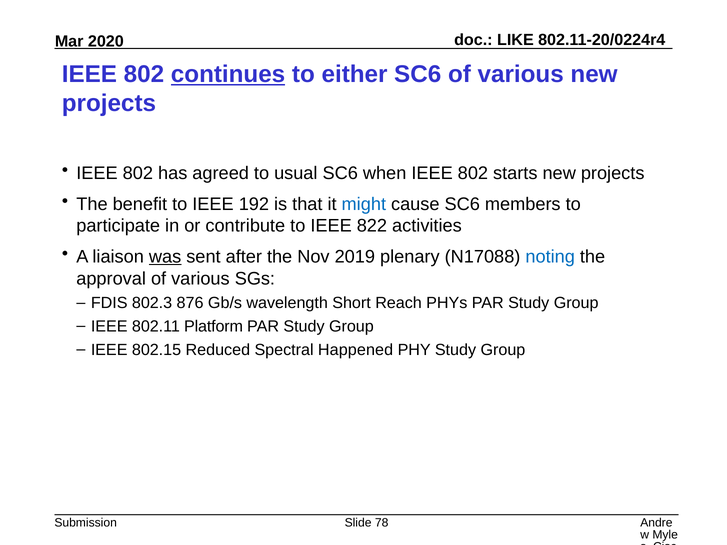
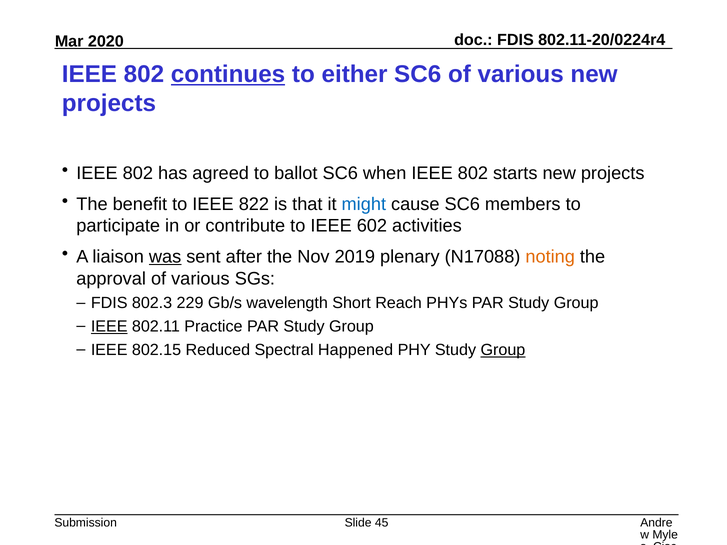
LIKE at (515, 40): LIKE -> FDIS
usual: usual -> ballot
192: 192 -> 822
822: 822 -> 602
noting colour: blue -> orange
876: 876 -> 229
IEEE at (109, 327) underline: none -> present
Platform: Platform -> Practice
Group at (503, 350) underline: none -> present
78: 78 -> 45
